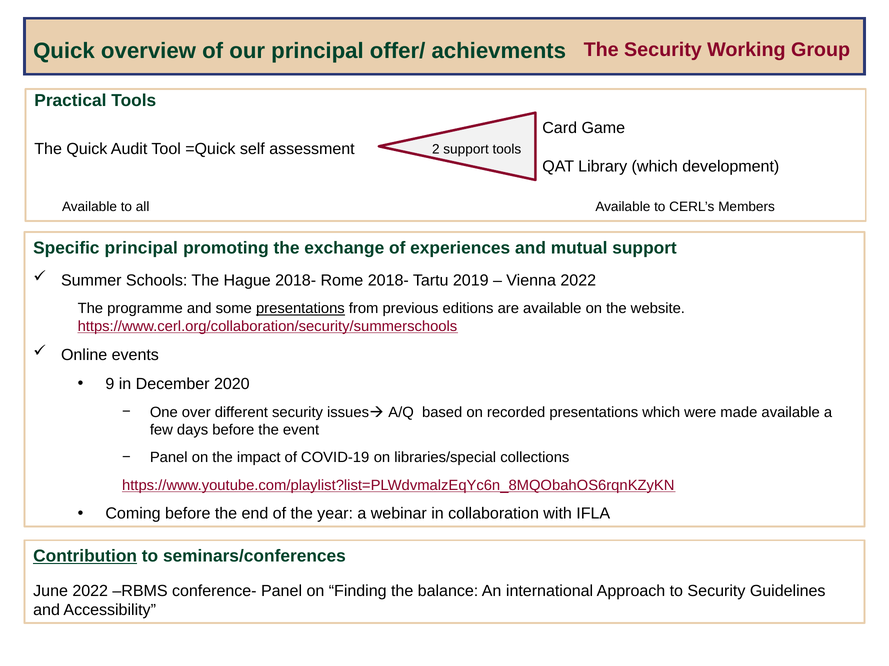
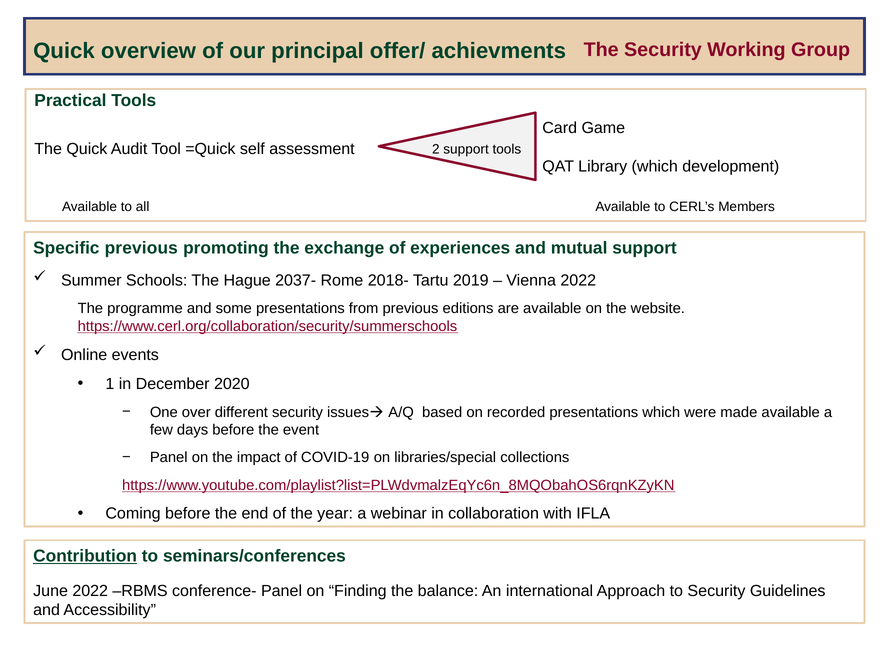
Specific principal: principal -> previous
Hague 2018-: 2018- -> 2037-
presentations at (300, 309) underline: present -> none
9: 9 -> 1
